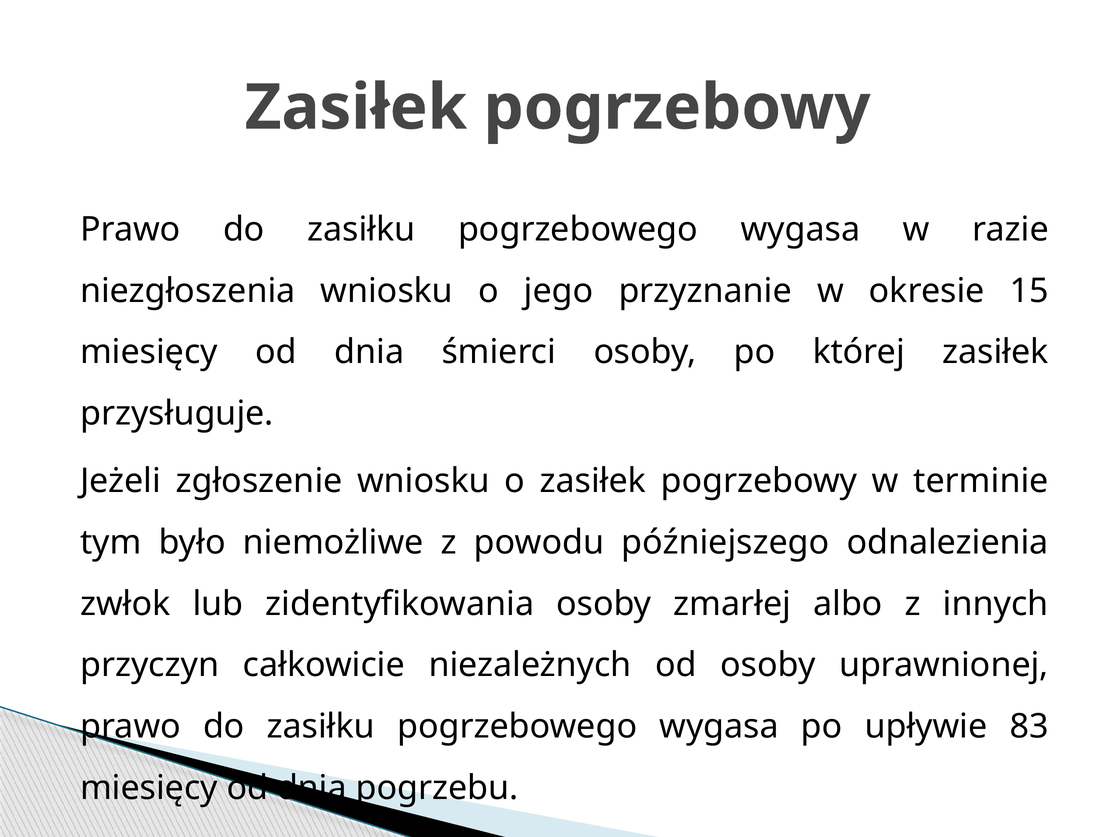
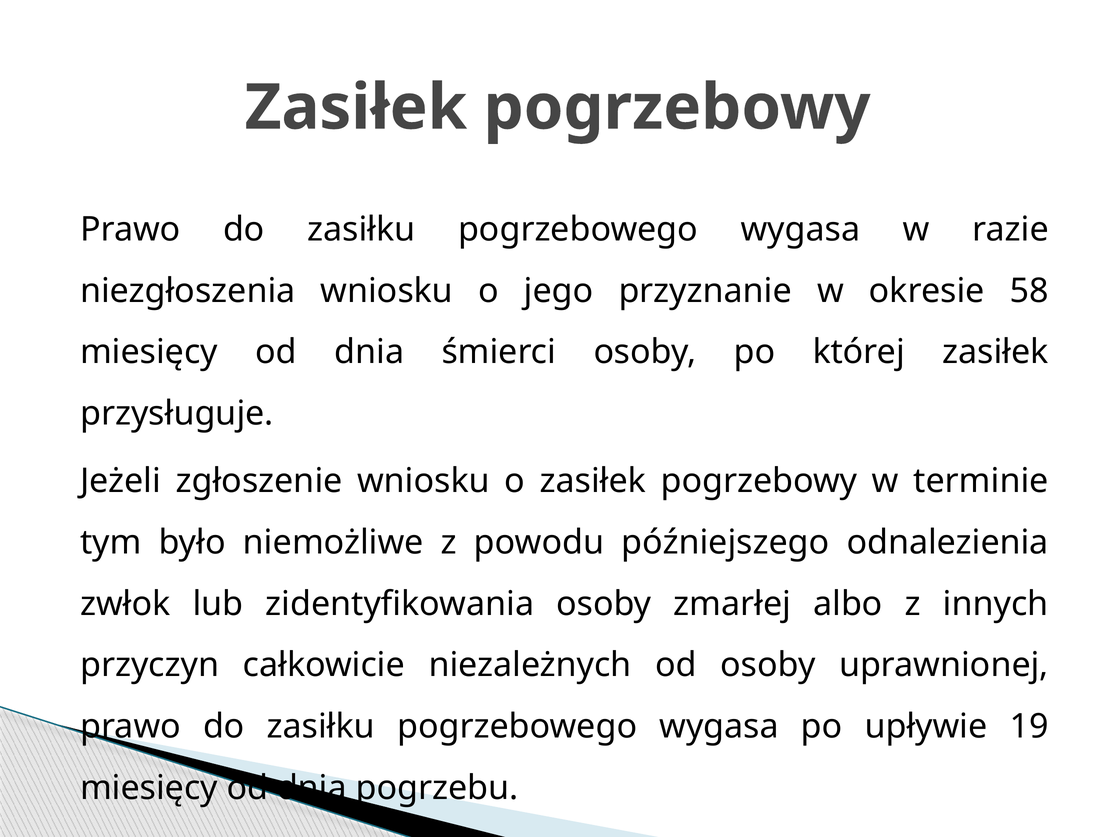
15: 15 -> 58
83: 83 -> 19
